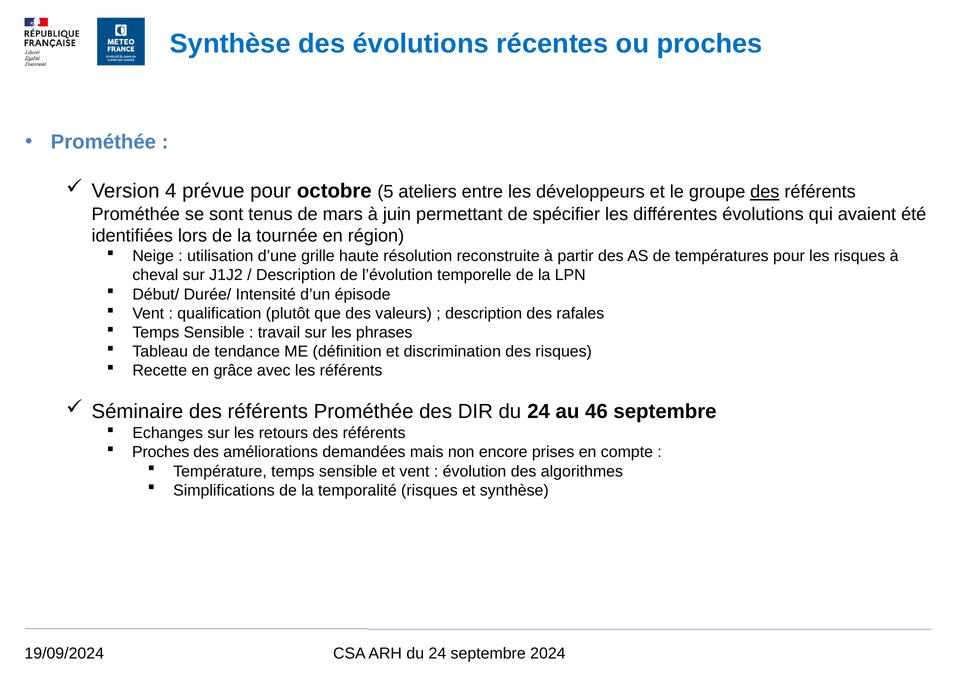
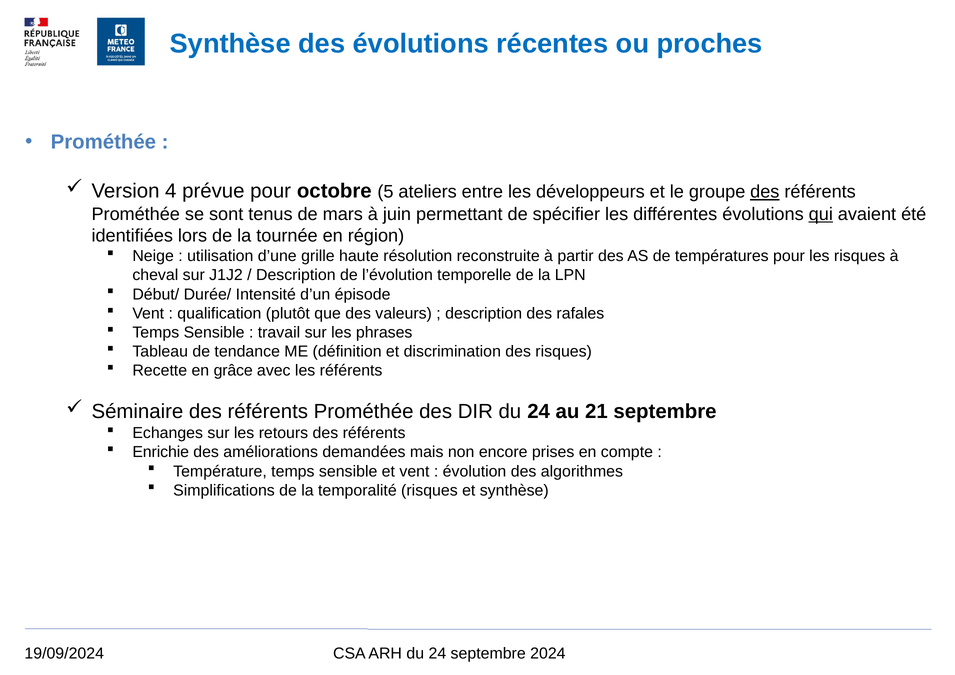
qui underline: none -> present
46: 46 -> 21
Proches at (161, 452): Proches -> Enrichie
